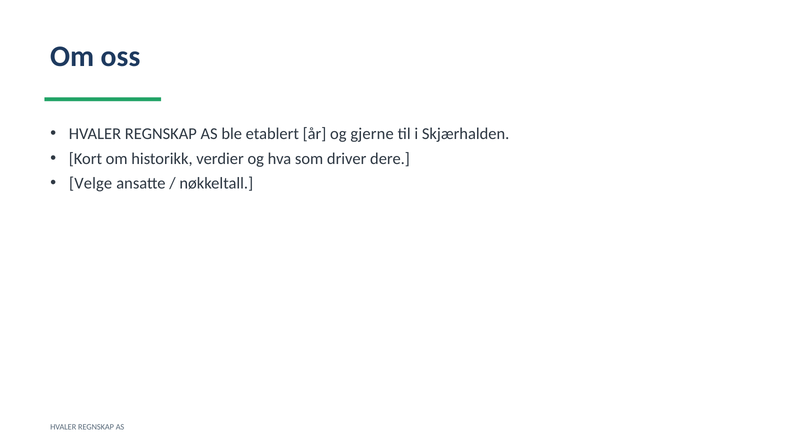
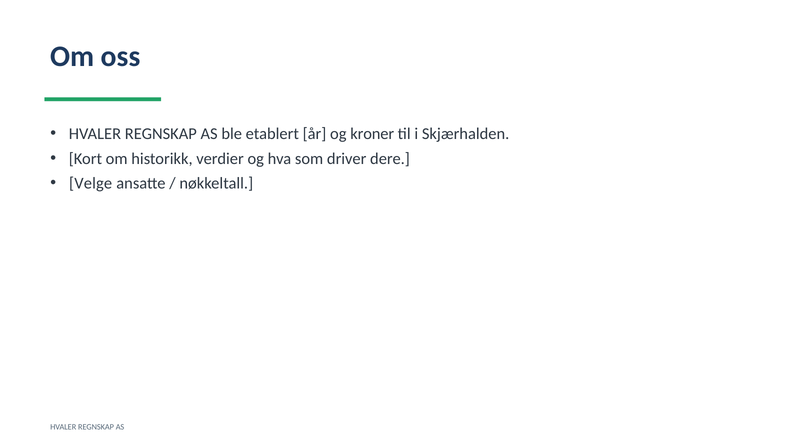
gjerne: gjerne -> kroner
